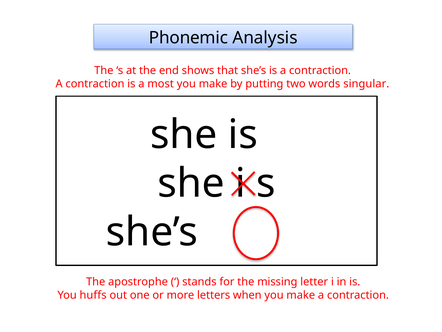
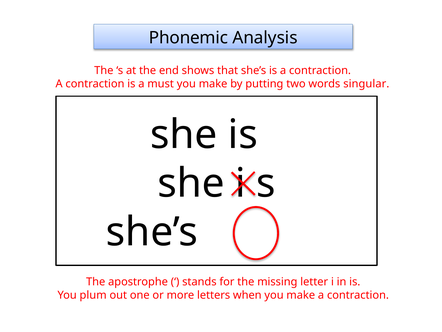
most: most -> must
huffs: huffs -> plum
